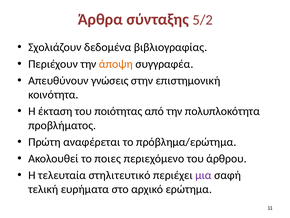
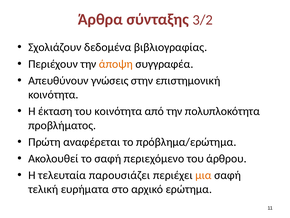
5/2: 5/2 -> 3/2
του ποιότητας: ποιότητας -> κοινότητα
το ποιες: ποιες -> σαφή
στηλιτευτικό: στηλιτευτικό -> παρουσιάζει
μια colour: purple -> orange
